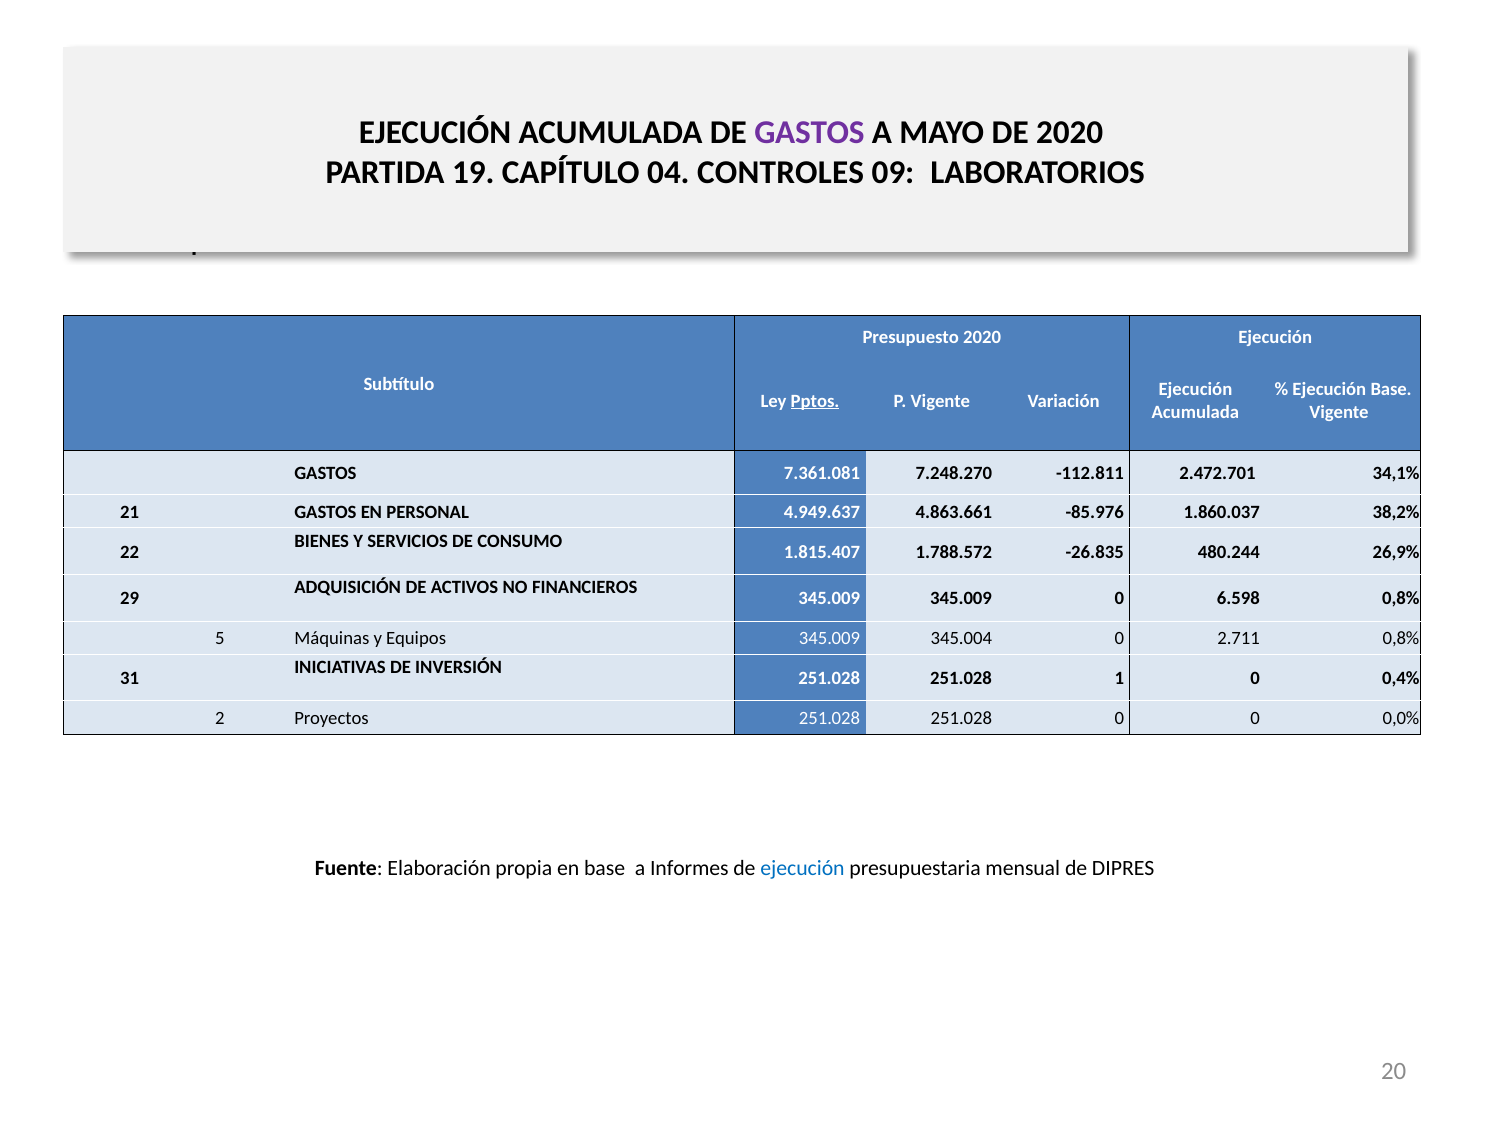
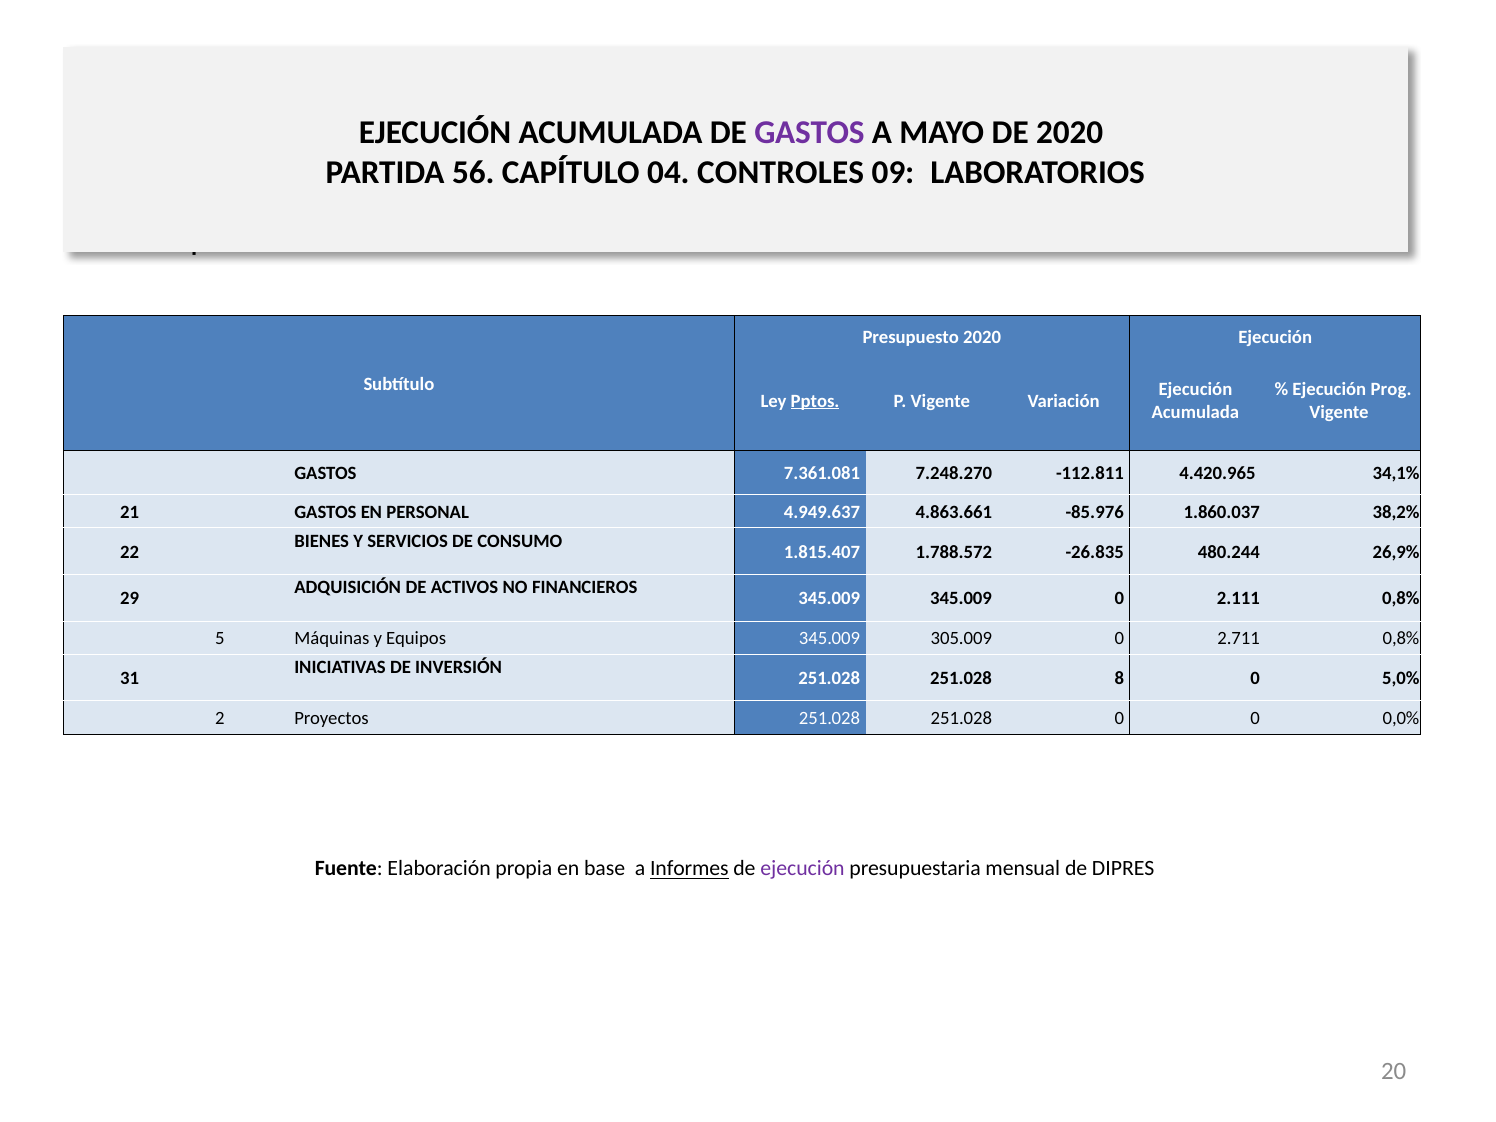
19: 19 -> 56
Ejecución Base: Base -> Prog
2.472.701: 2.472.701 -> 4.420.965
6.598: 6.598 -> 2.111
345.004: 345.004 -> 305.009
1: 1 -> 8
0,4%: 0,4% -> 5,0%
Informes underline: none -> present
ejecución at (803, 869) colour: blue -> purple
